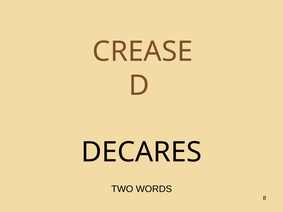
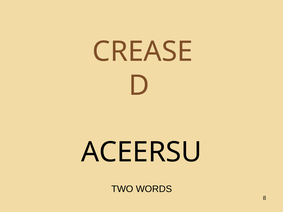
DECARES: DECARES -> ACEERSU
